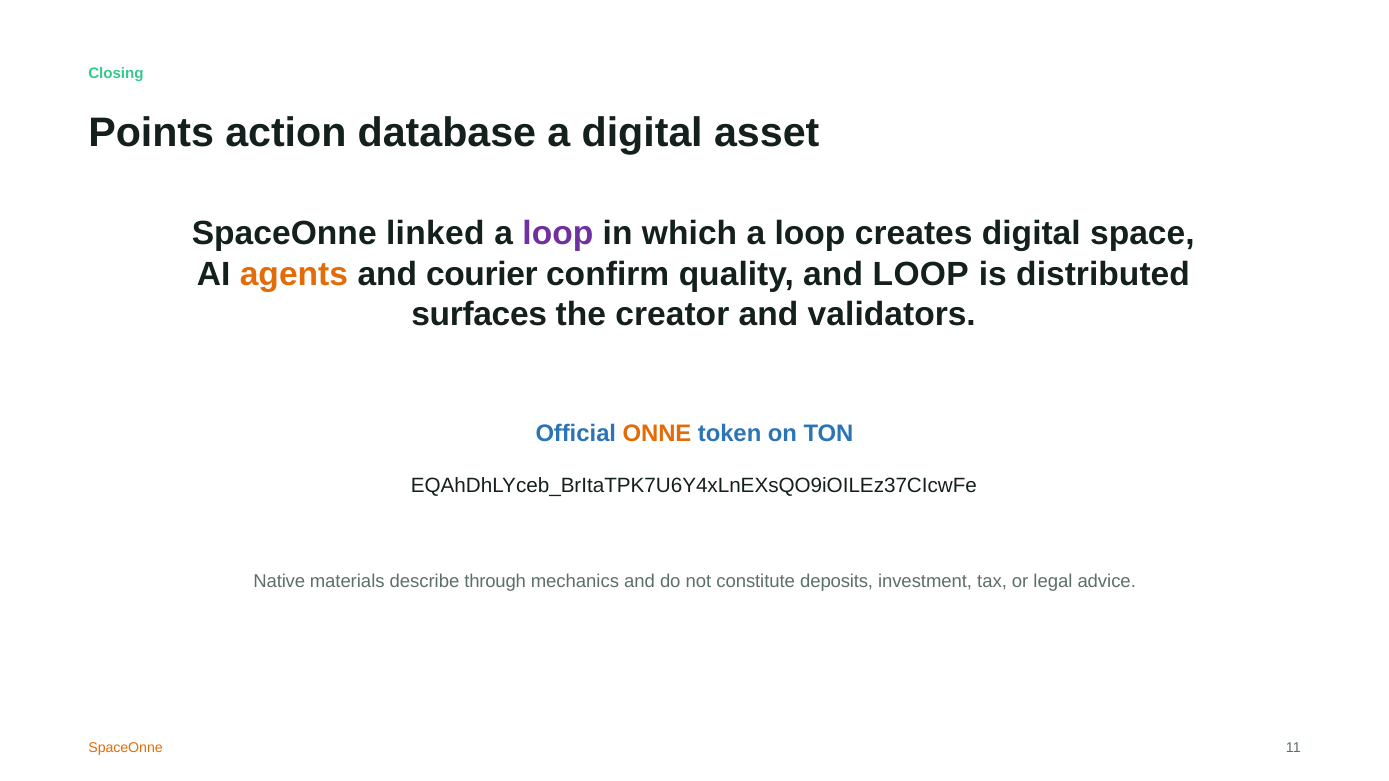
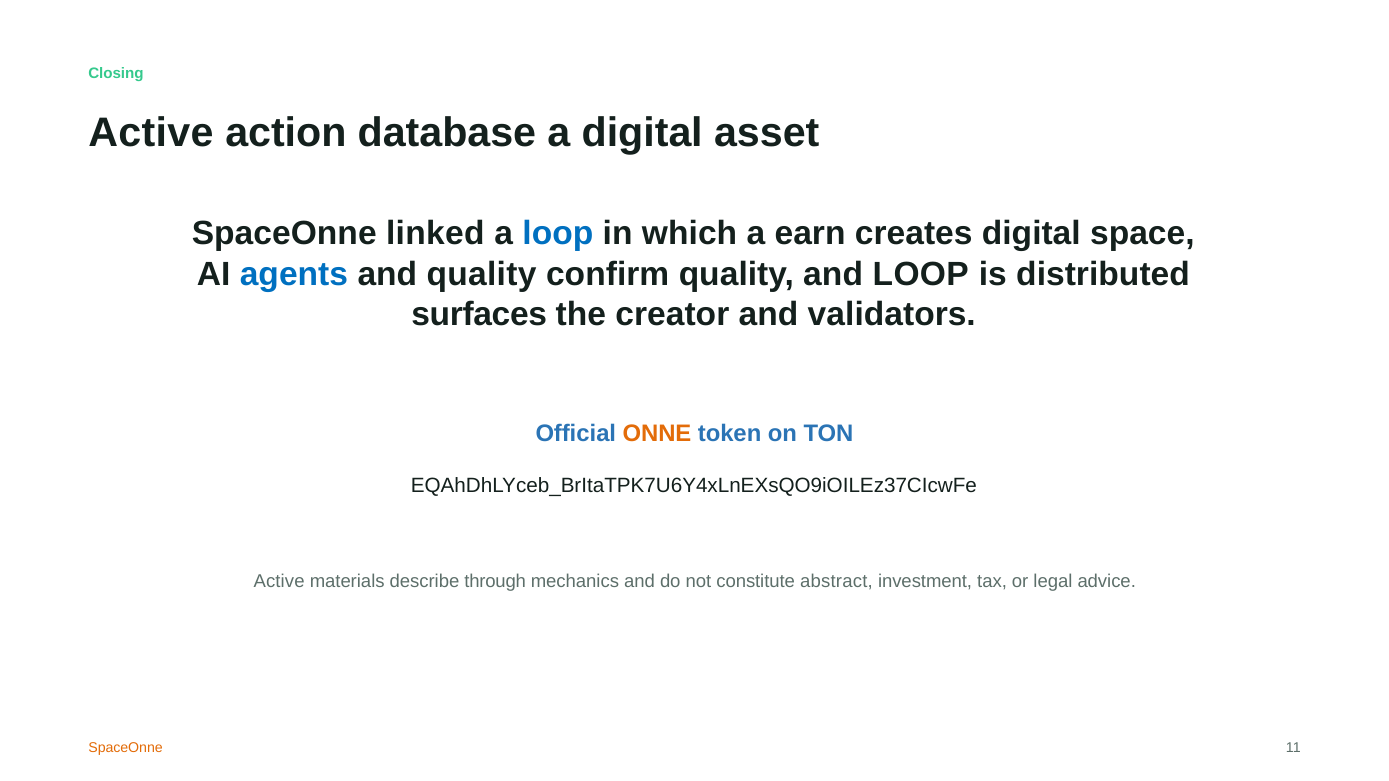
Points at (151, 133): Points -> Active
loop at (558, 234) colour: purple -> blue
which a loop: loop -> earn
agents colour: orange -> blue
and courier: courier -> quality
Native at (279, 582): Native -> Active
deposits: deposits -> abstract
